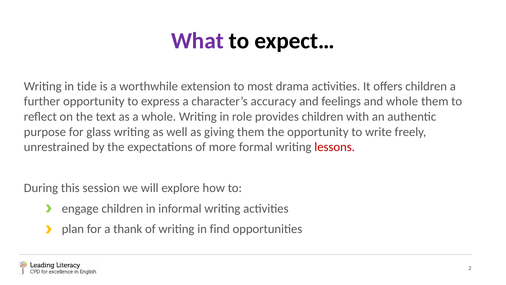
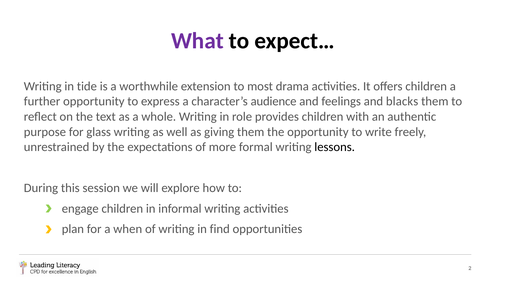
accuracy: accuracy -> audience
and whole: whole -> blacks
lessons colour: red -> black
thank: thank -> when
